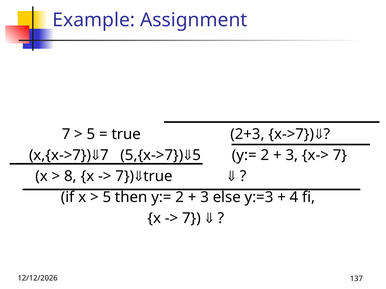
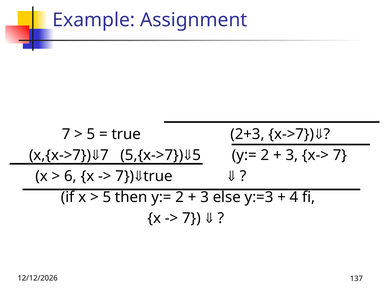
8: 8 -> 6
